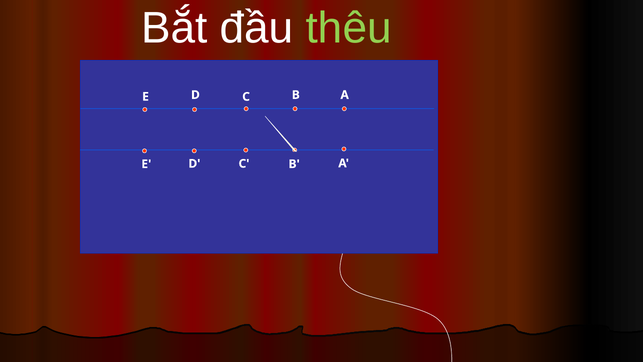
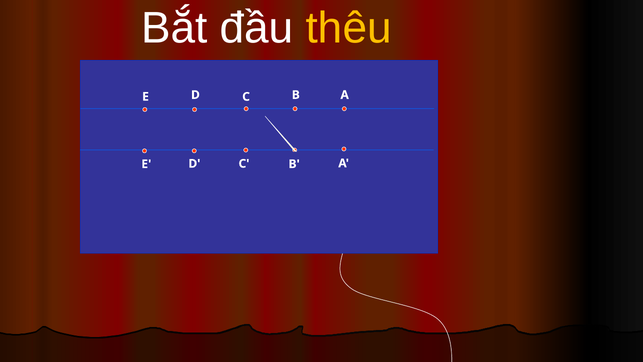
thêu colour: light green -> yellow
